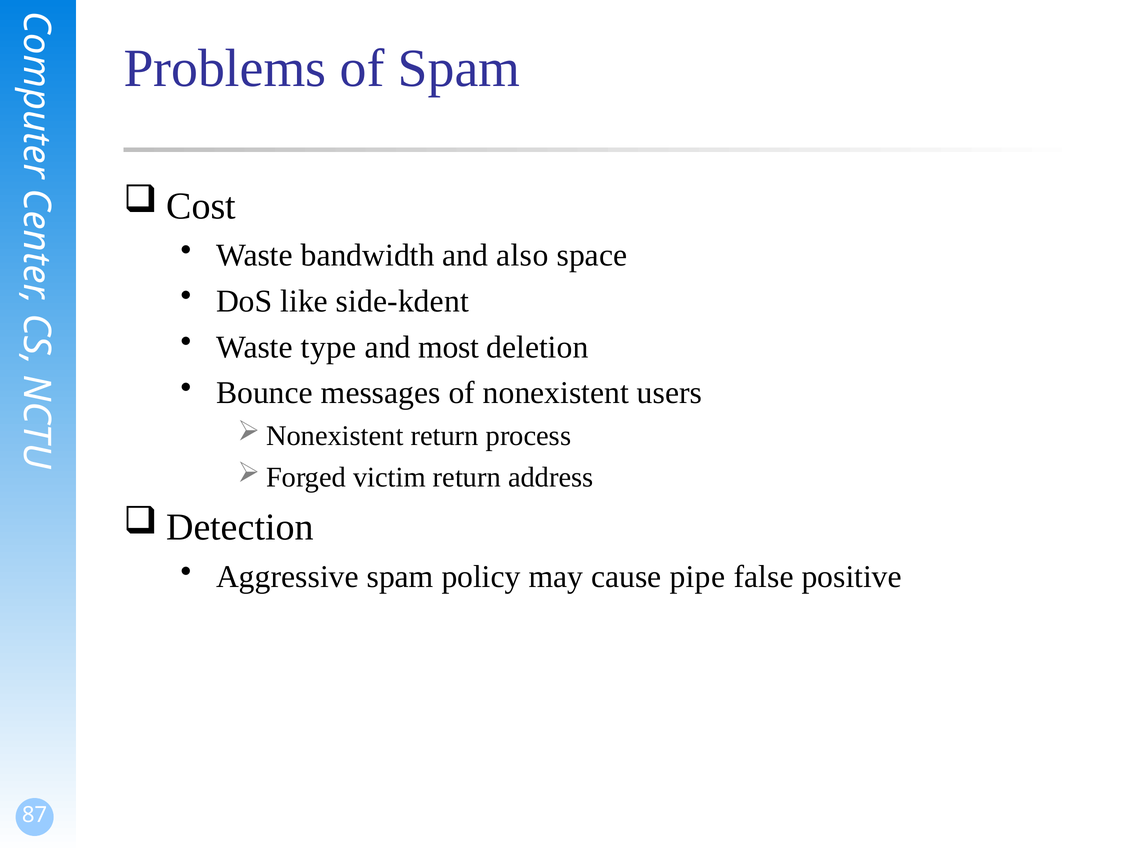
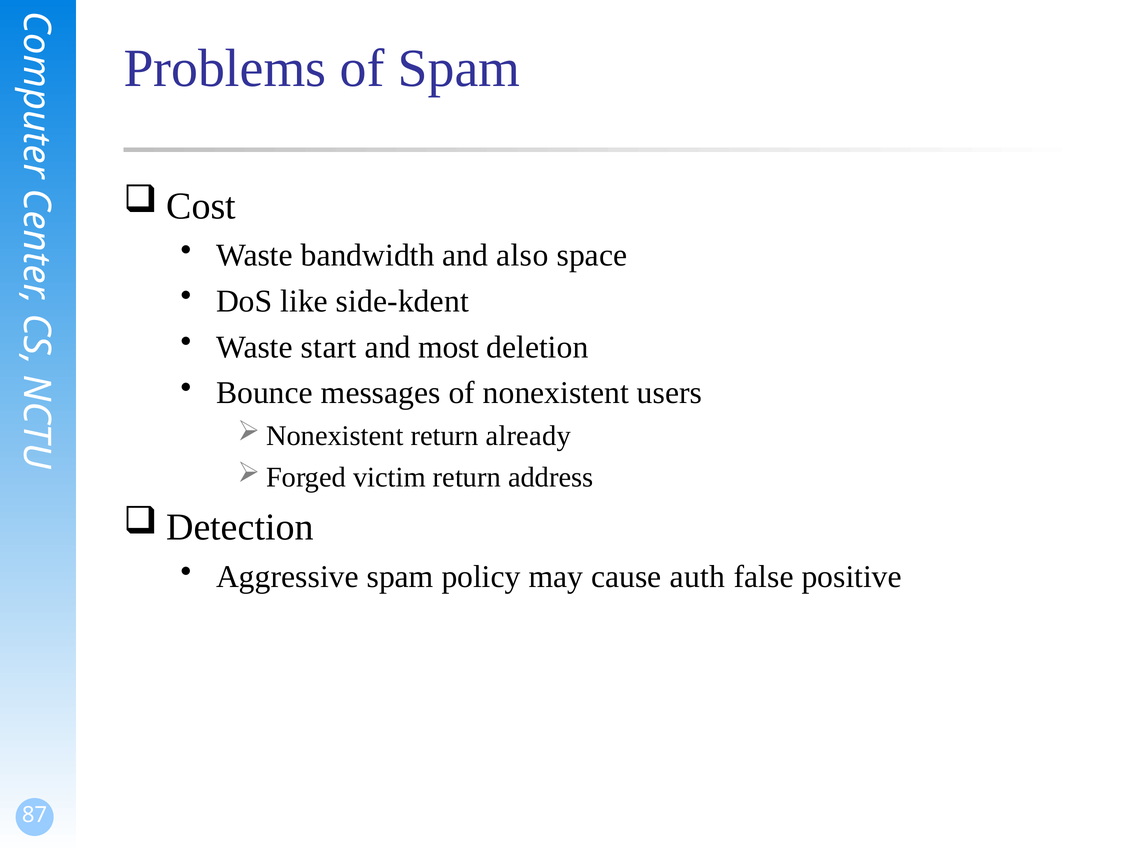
type: type -> start
process: process -> already
pipe: pipe -> auth
